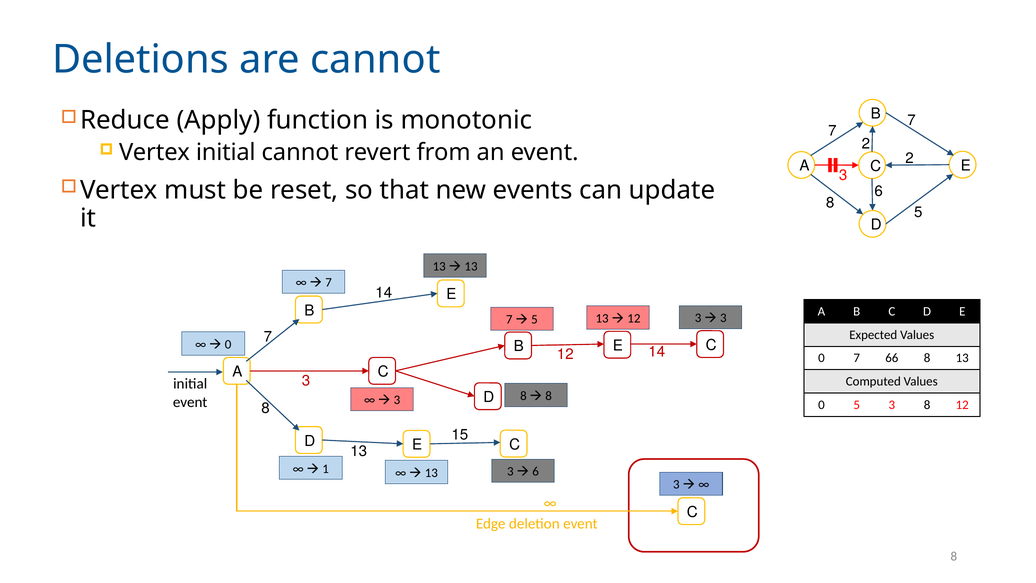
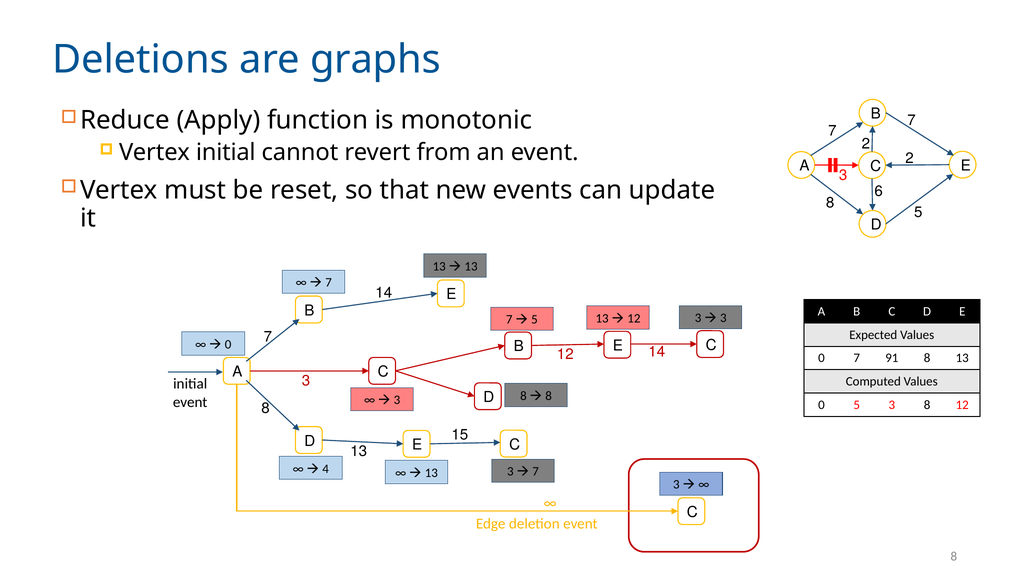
are cannot: cannot -> graphs
66: 66 -> 91
1: 1 -> 4
6 at (536, 471): 6 -> 7
